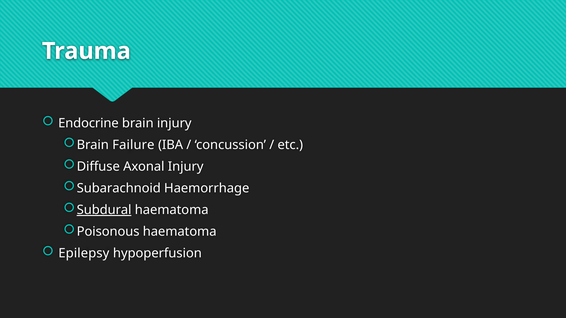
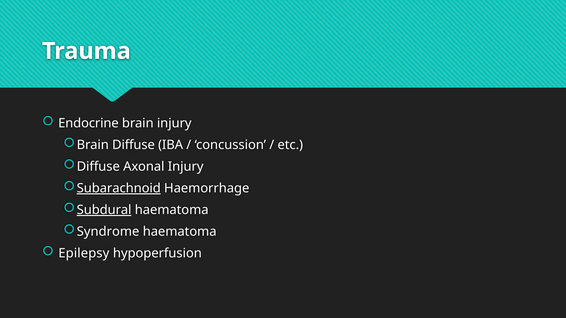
Brain Failure: Failure -> Diffuse
Subarachnoid underline: none -> present
Poisonous: Poisonous -> Syndrome
